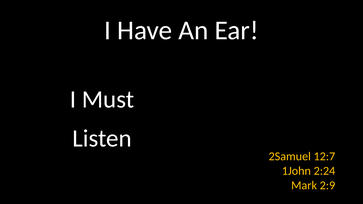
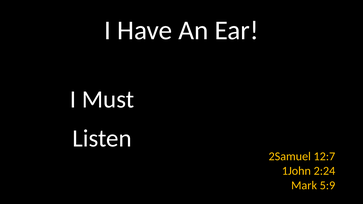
2:9: 2:9 -> 5:9
